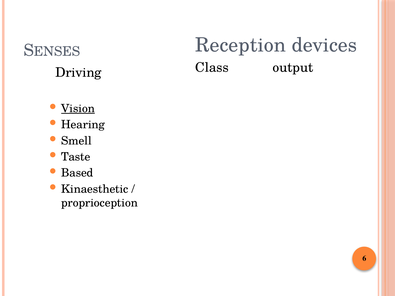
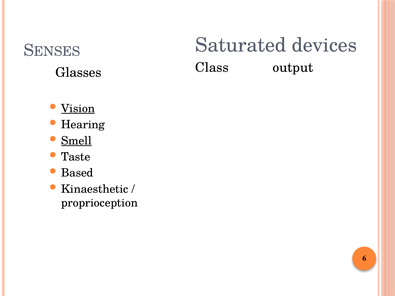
Reception: Reception -> Saturated
Driving: Driving -> Glasses
Smell underline: none -> present
